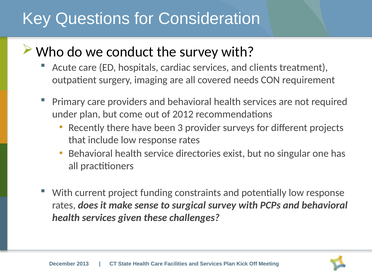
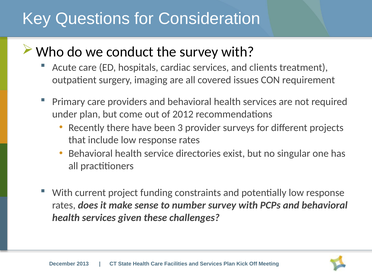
needs: needs -> issues
surgical: surgical -> number
